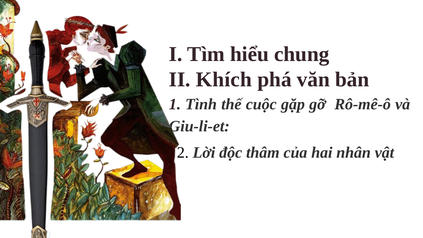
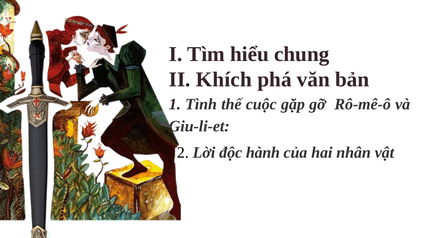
thâm: thâm -> hành
